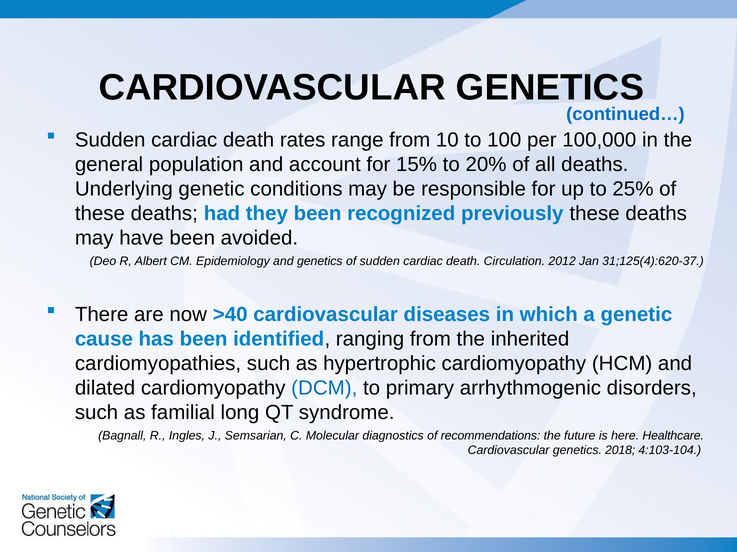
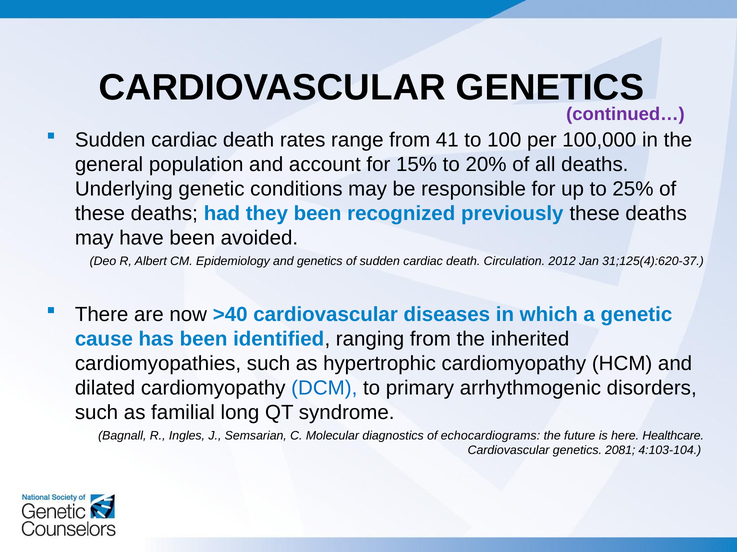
continued… colour: blue -> purple
10: 10 -> 41
recommendations: recommendations -> echocardiograms
2018: 2018 -> 2081
